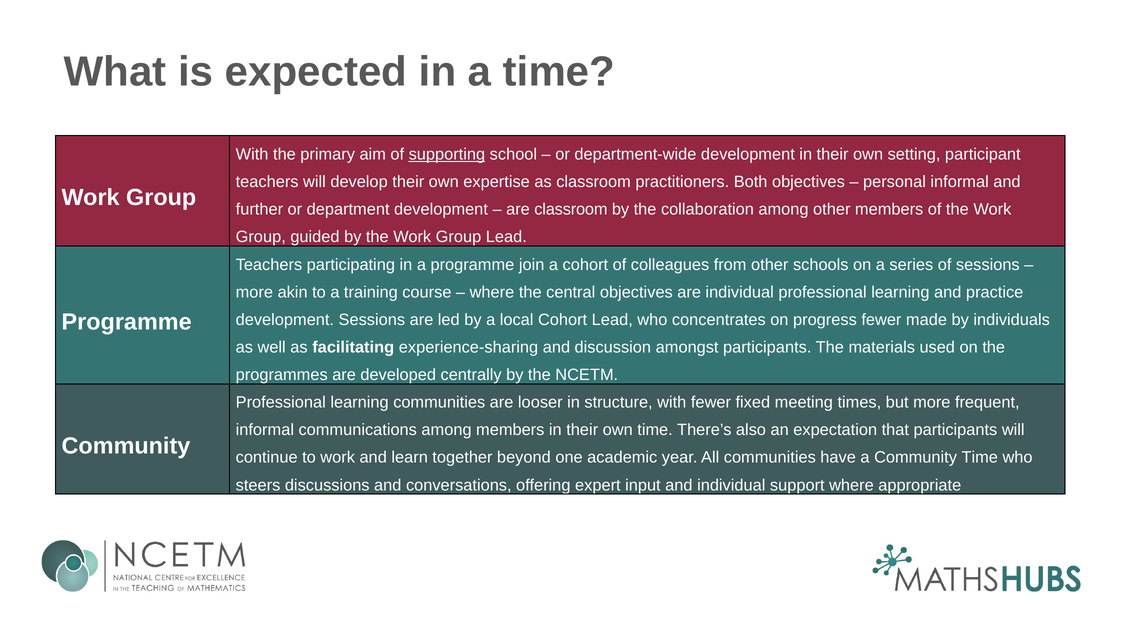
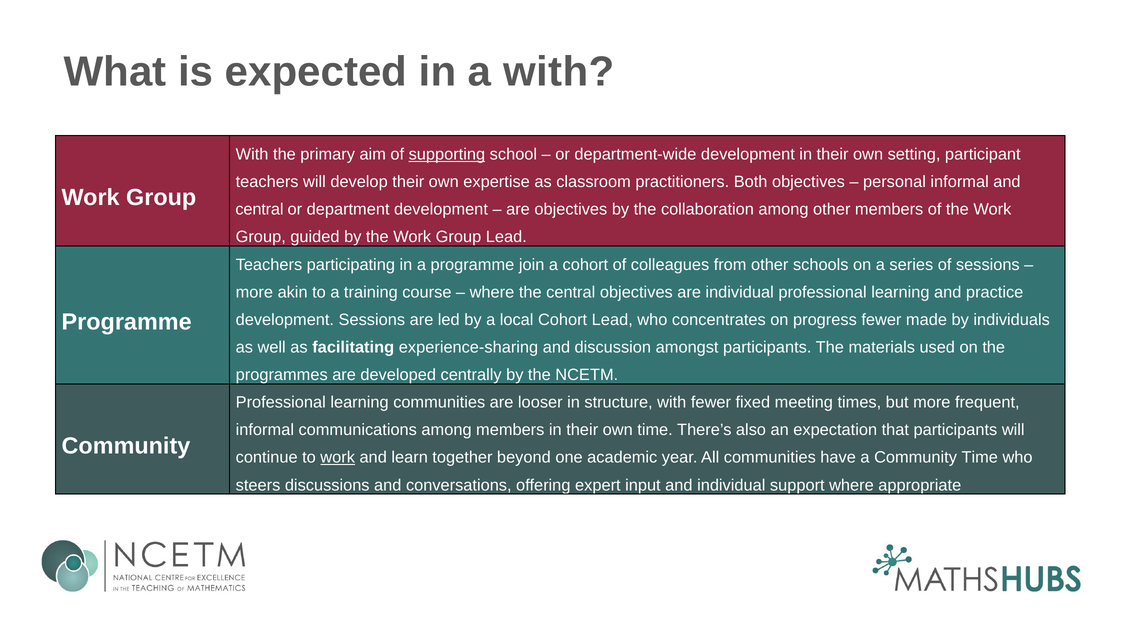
a time: time -> with
further at (259, 210): further -> central
are classroom: classroom -> objectives
work at (338, 458) underline: none -> present
